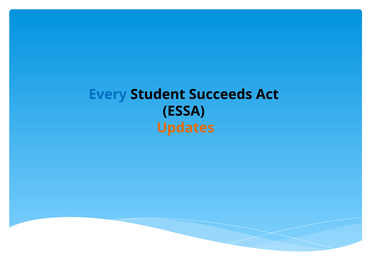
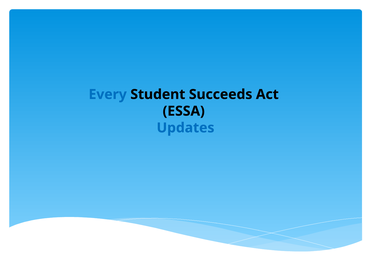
Updates colour: orange -> blue
